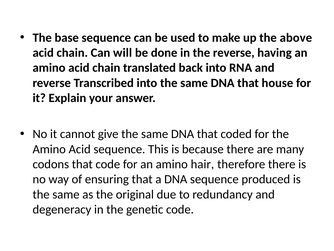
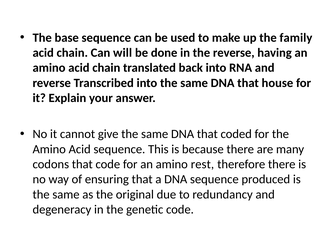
above: above -> family
hair: hair -> rest
